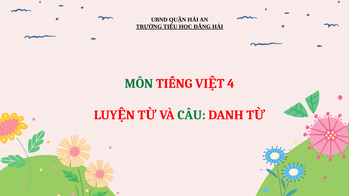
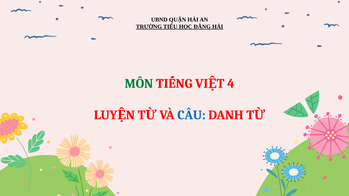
CÂU colour: green -> blue
